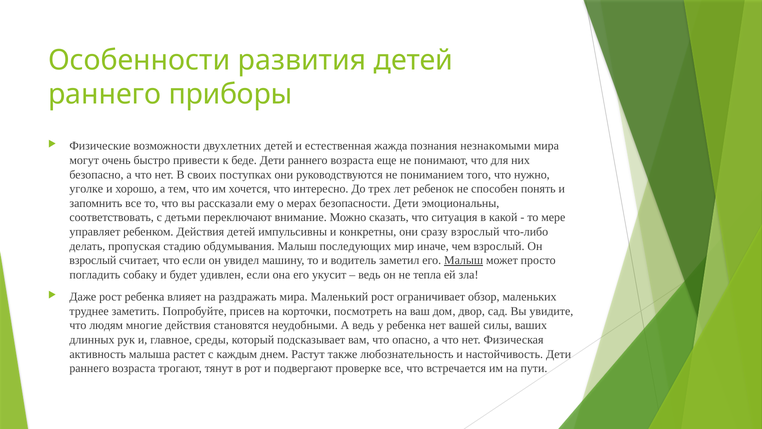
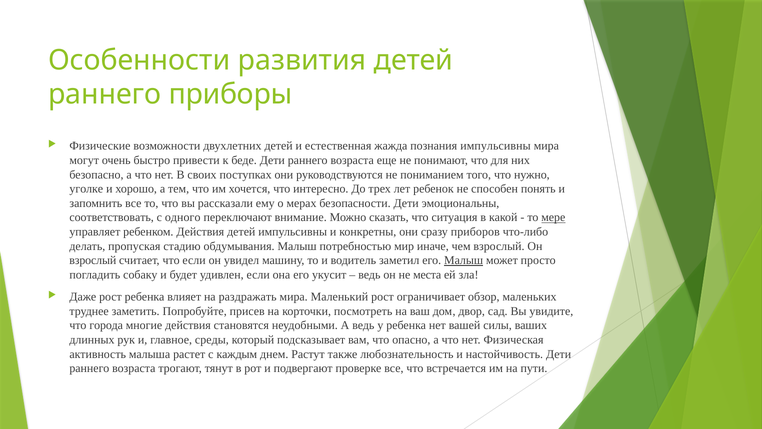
познания незнакомыми: незнакомыми -> импульсивны
детьми: детьми -> одного
мере underline: none -> present
сразу взрослый: взрослый -> приборов
последующих: последующих -> потребностью
тепла: тепла -> места
людям: людям -> города
